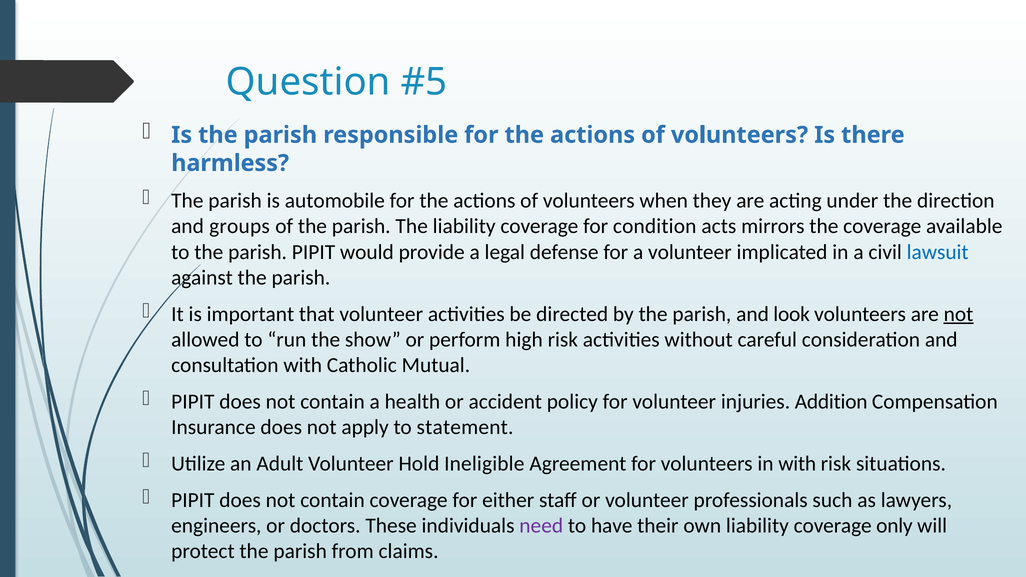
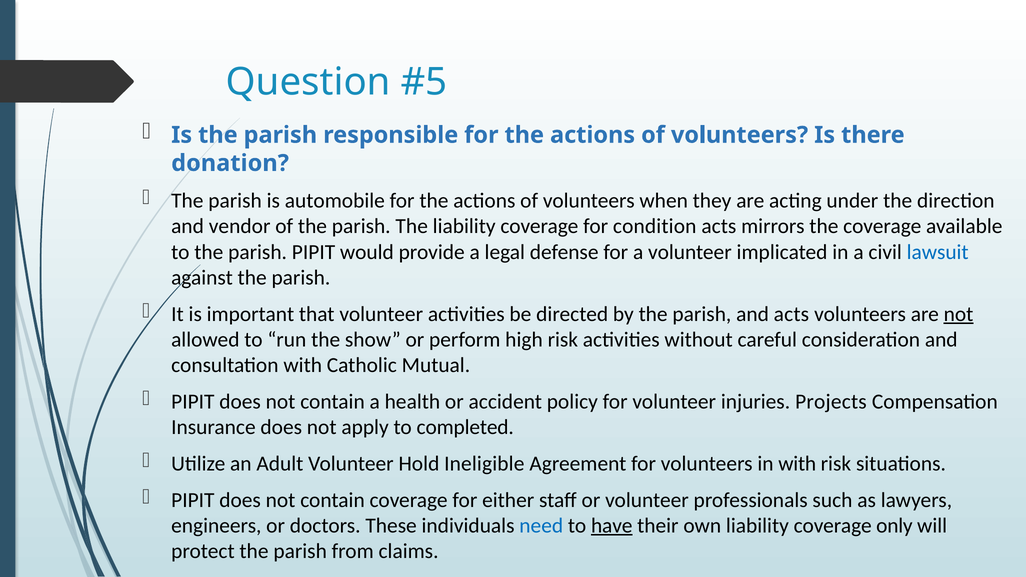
harmless: harmless -> donation
groups: groups -> vendor
and look: look -> acts
Addition: Addition -> Projects
statement: statement -> completed
need colour: purple -> blue
have underline: none -> present
